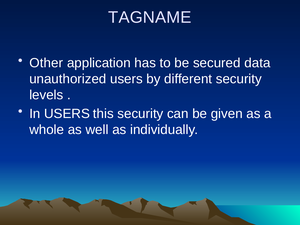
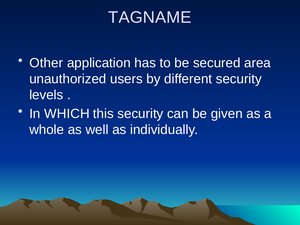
data: data -> area
In USERS: USERS -> WHICH
